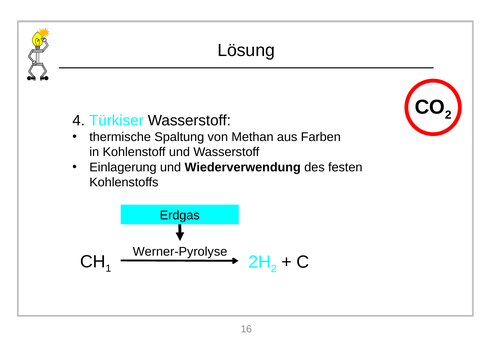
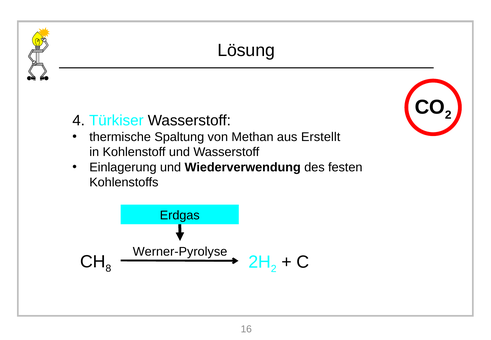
Farben: Farben -> Erstellt
1: 1 -> 8
